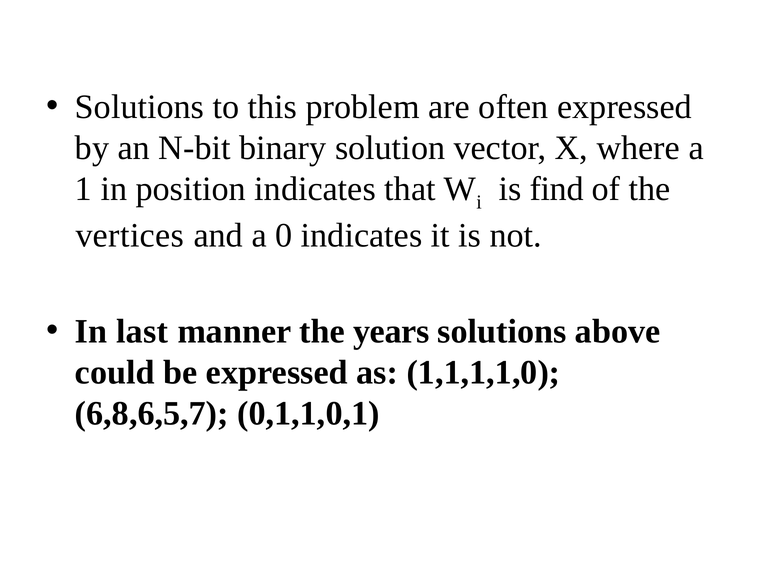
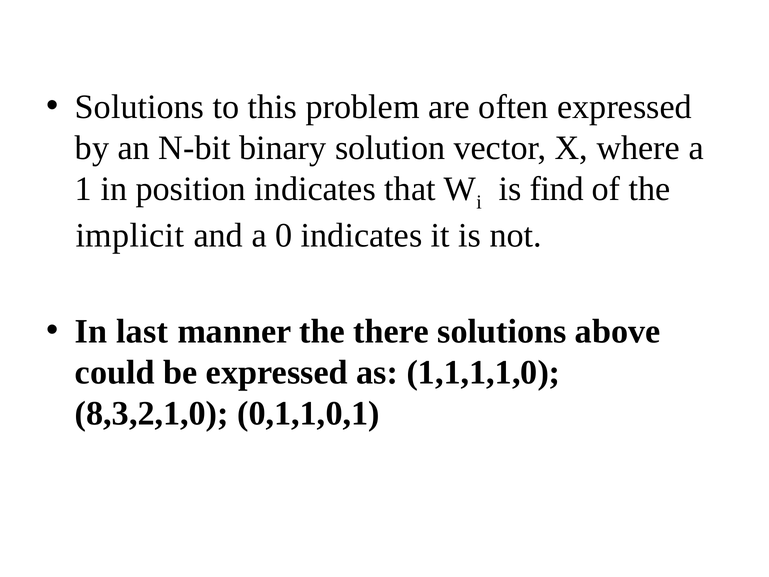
vertices: vertices -> implicit
years: years -> there
6,8,6,5,7: 6,8,6,5,7 -> 8,3,2,1,0
